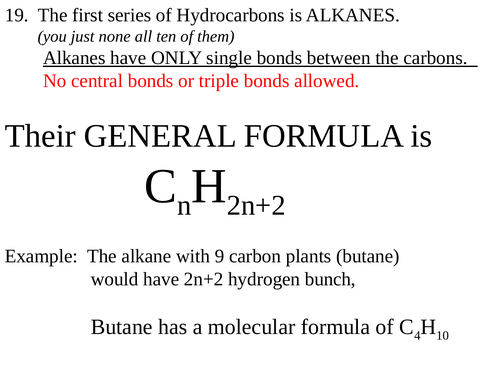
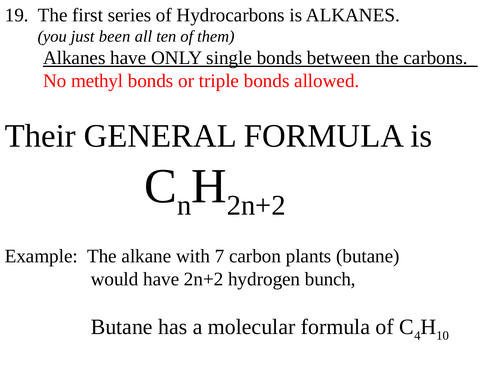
none: none -> been
central: central -> methyl
9: 9 -> 7
